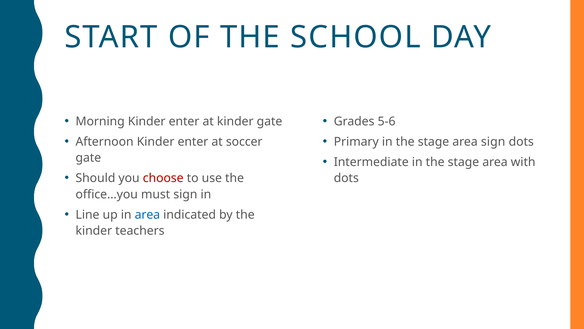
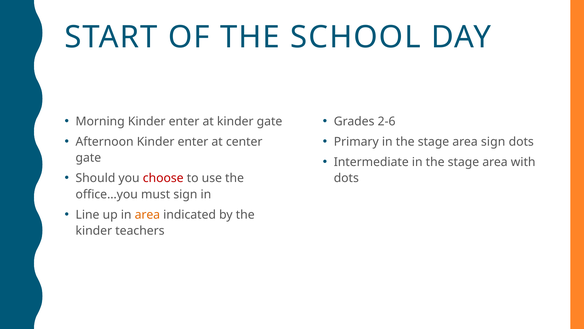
5-6: 5-6 -> 2-6
soccer: soccer -> center
area at (147, 214) colour: blue -> orange
